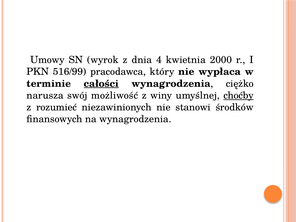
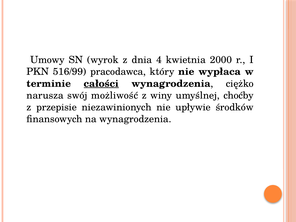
choćby underline: present -> none
rozumieć: rozumieć -> przepisie
stanowi: stanowi -> upływie
